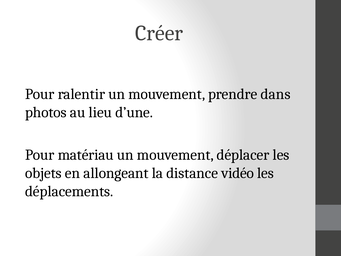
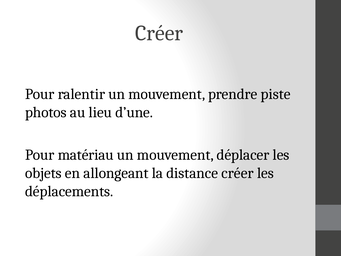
dans: dans -> piste
distance vidéo: vidéo -> créer
